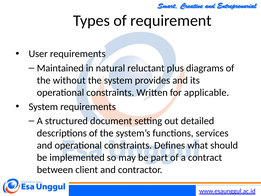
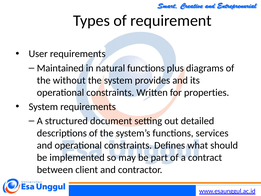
natural reluctant: reluctant -> functions
applicable: applicable -> properties
